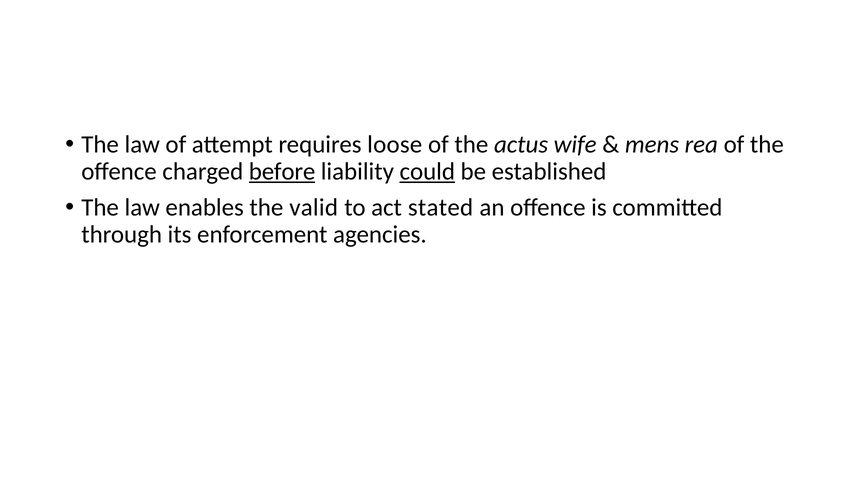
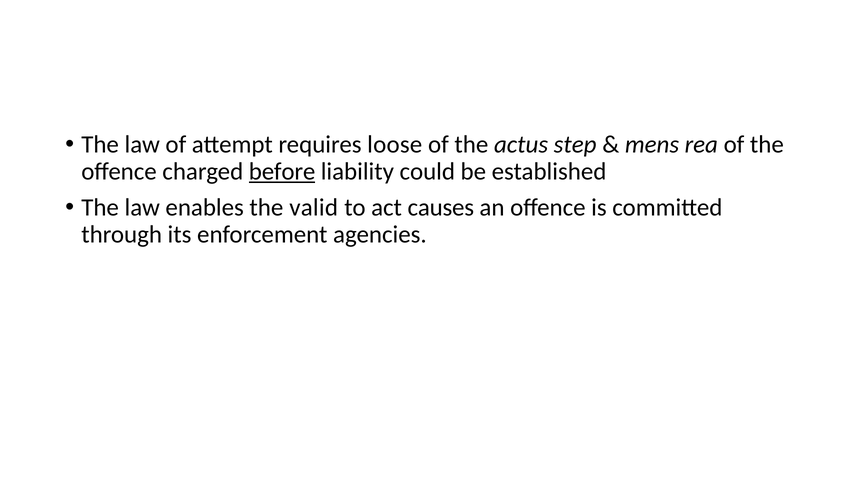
wife: wife -> step
could underline: present -> none
stated: stated -> causes
